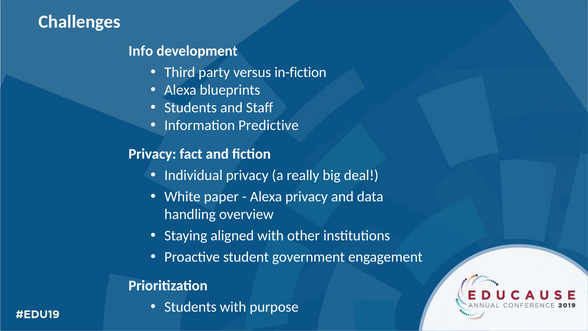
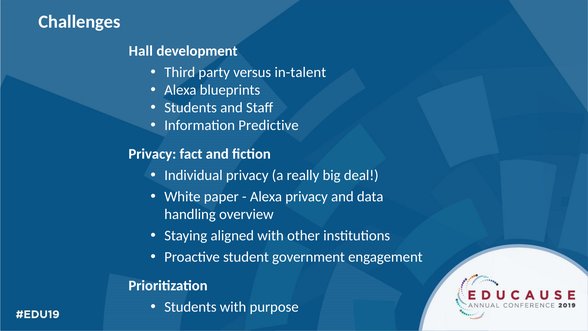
Info: Info -> Hall
in-fiction: in-fiction -> in-talent
